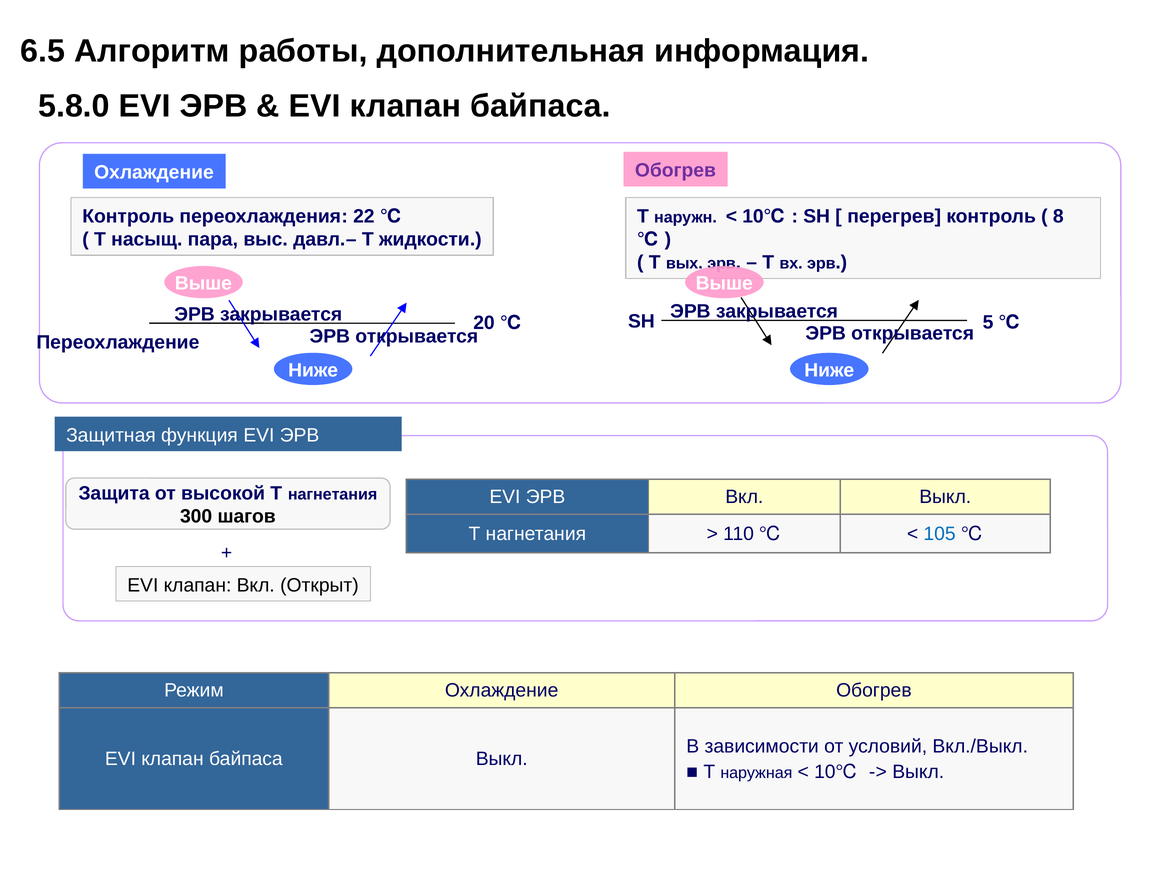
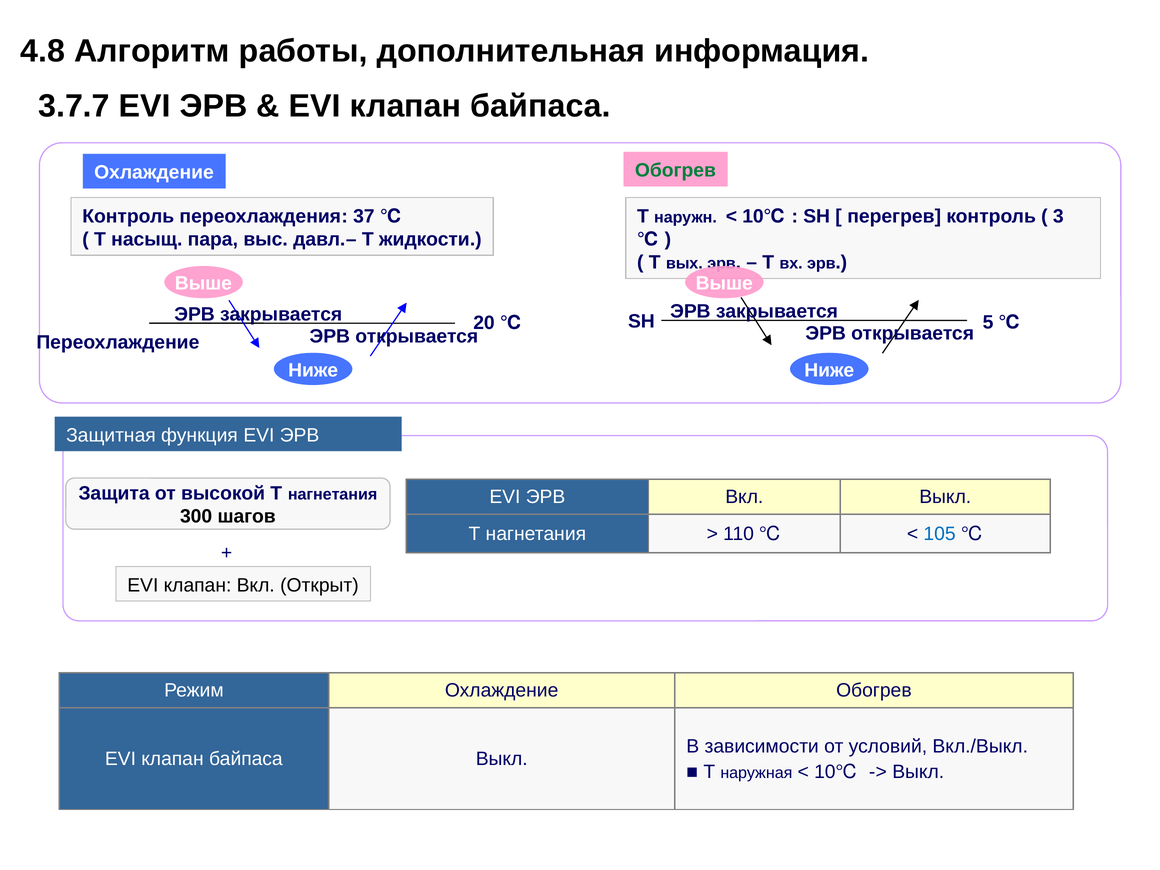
6.5: 6.5 -> 4.8
5.8.0: 5.8.0 -> 3.7.7
Обогрев at (675, 170) colour: purple -> green
22: 22 -> 37
8: 8 -> 3
